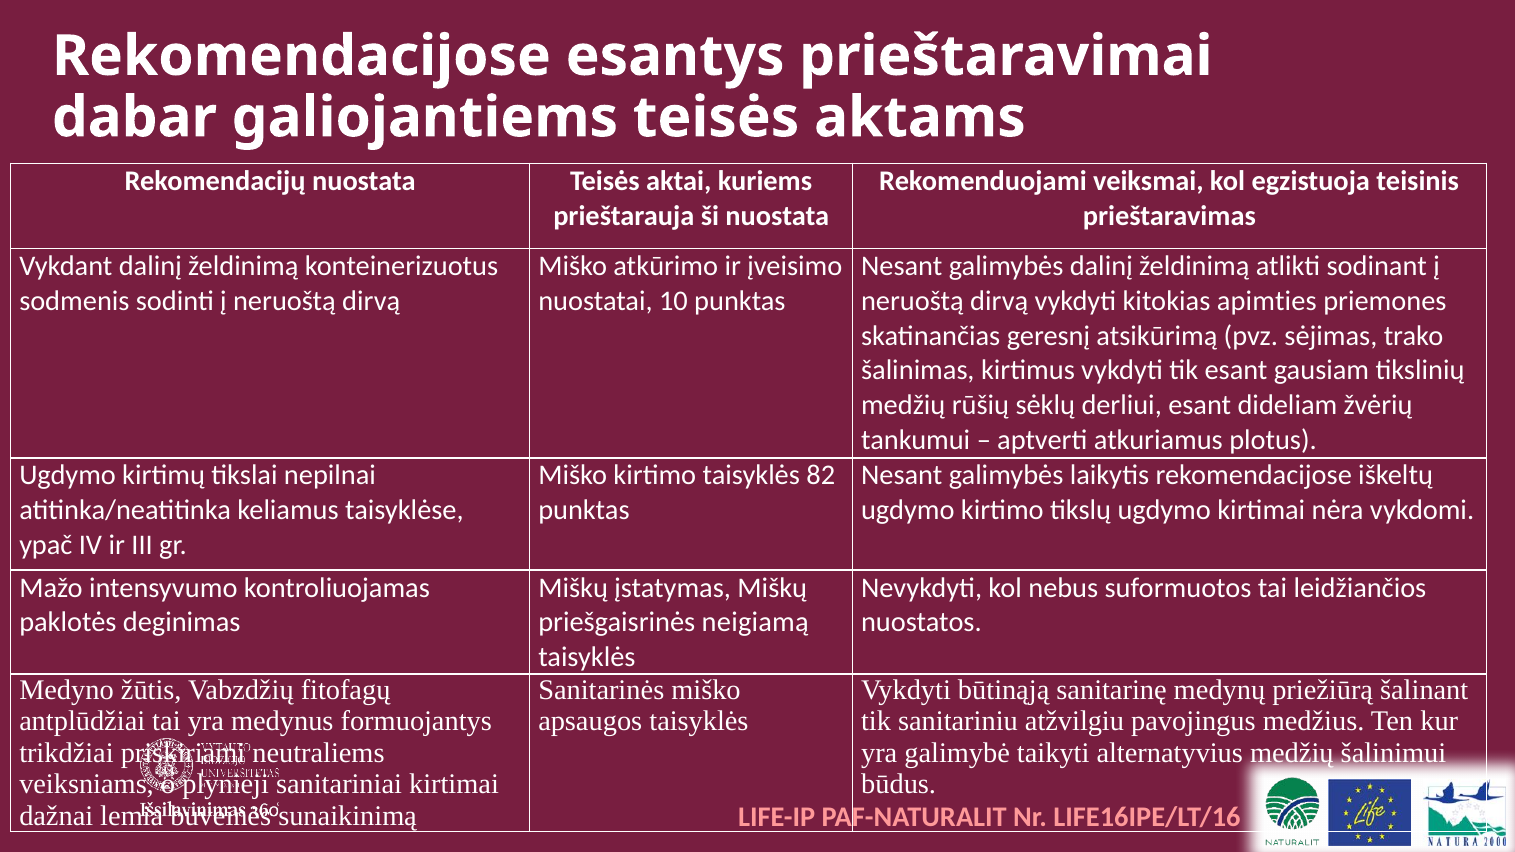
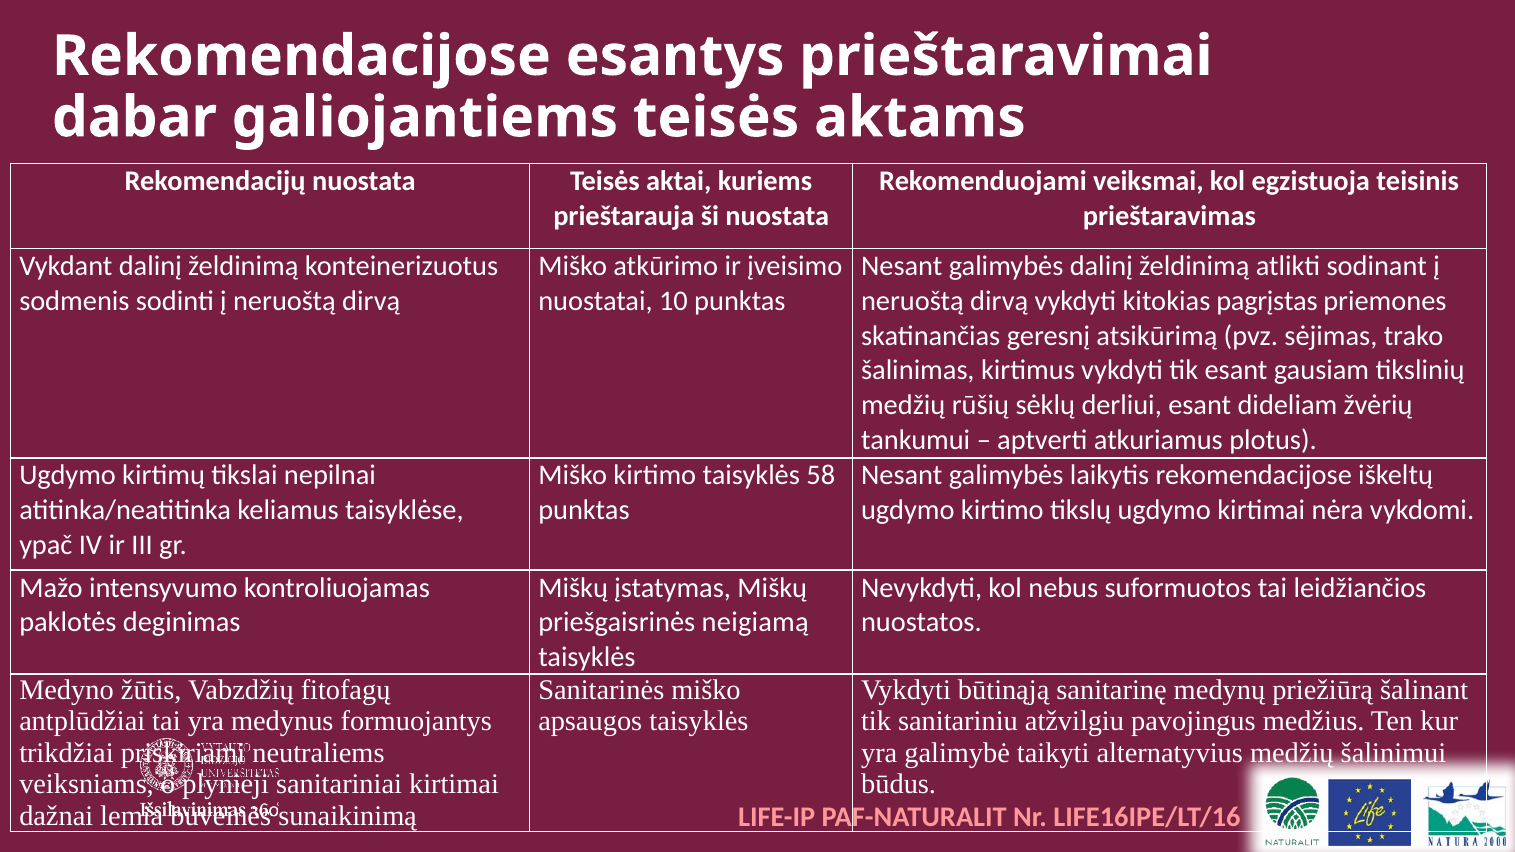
apimties: apimties -> pagrįstas
82: 82 -> 58
